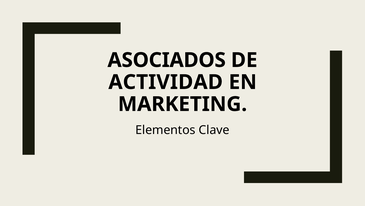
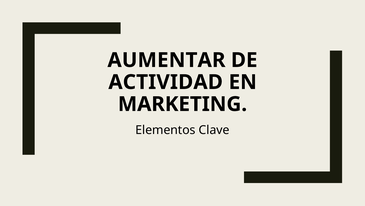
ASOCIADOS: ASOCIADOS -> AUMENTAR
